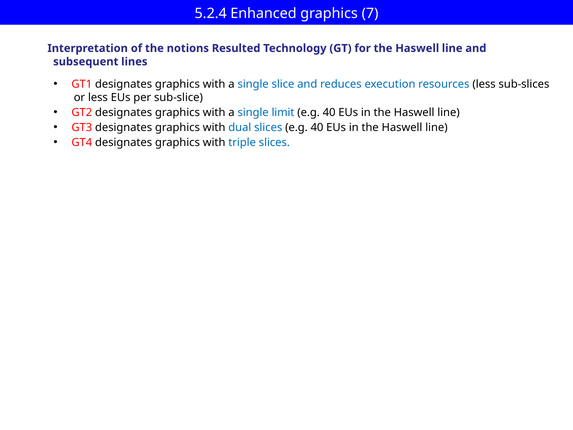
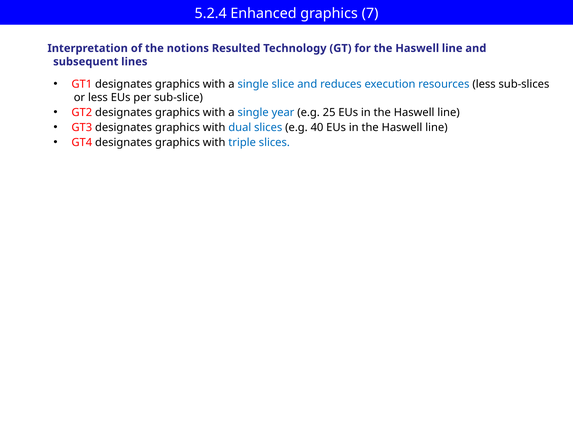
limit: limit -> year
40 at (329, 112): 40 -> 25
